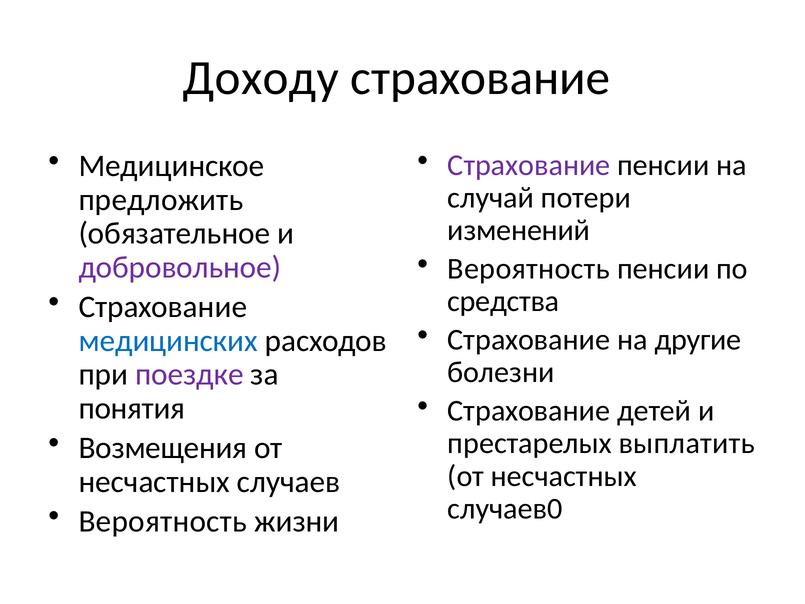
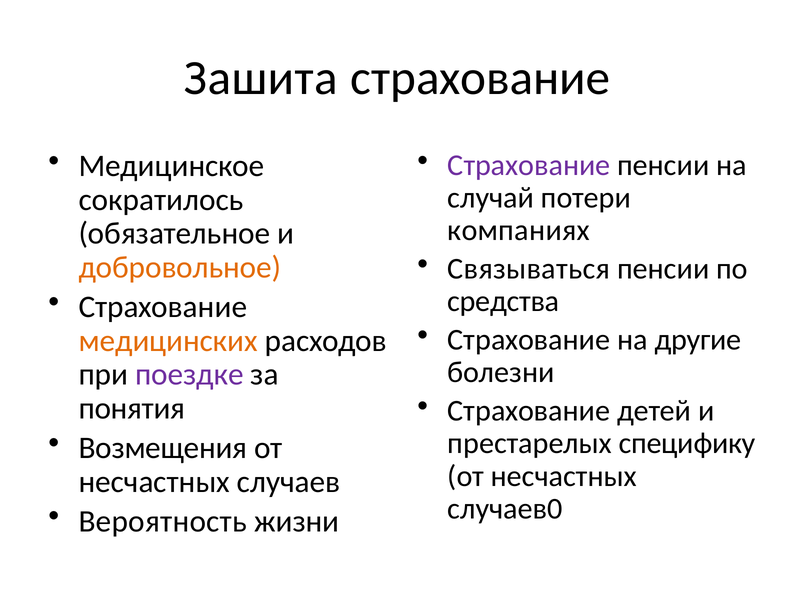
Доходу: Доходу -> Зашита
предложить: предложить -> сократилось
изменений: изменений -> компаниях
Вероятность at (529, 269): Вероятность -> Связываться
добровольное colour: purple -> orange
медицинских colour: blue -> orange
выплатить: выплатить -> специфику
